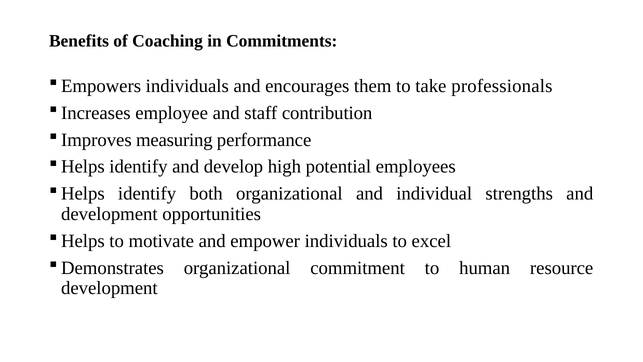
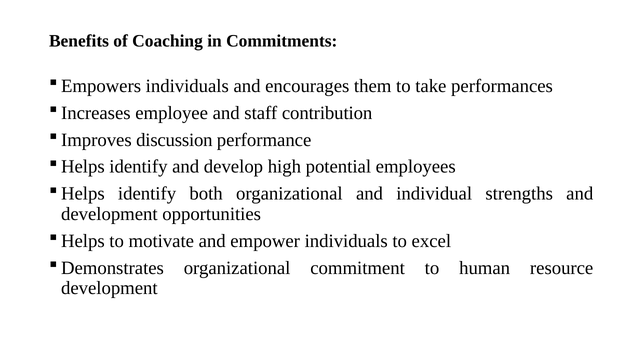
professionals: professionals -> performances
measuring: measuring -> discussion
